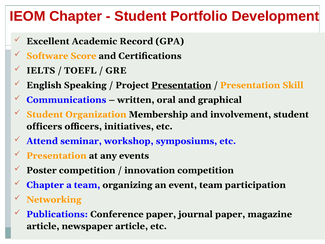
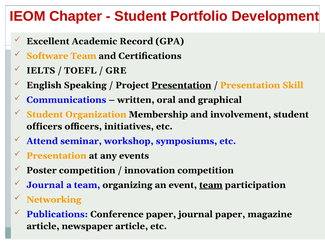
Software Score: Score -> Team
Chapter at (45, 185): Chapter -> Journal
team at (211, 185) underline: none -> present
